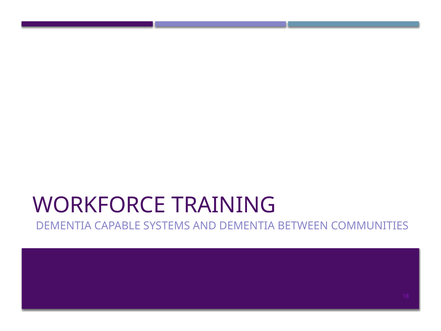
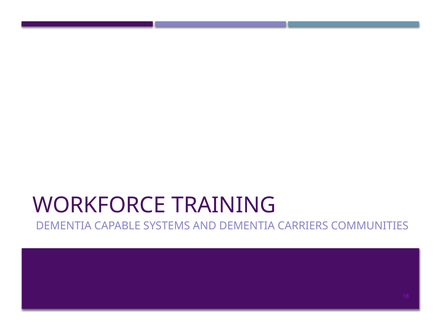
BETWEEN: BETWEEN -> CARRIERS
